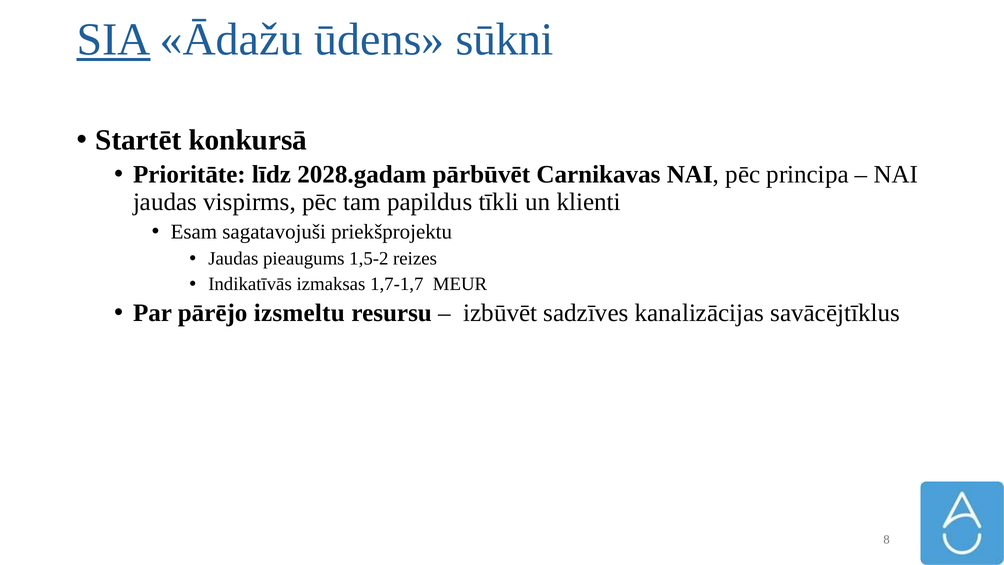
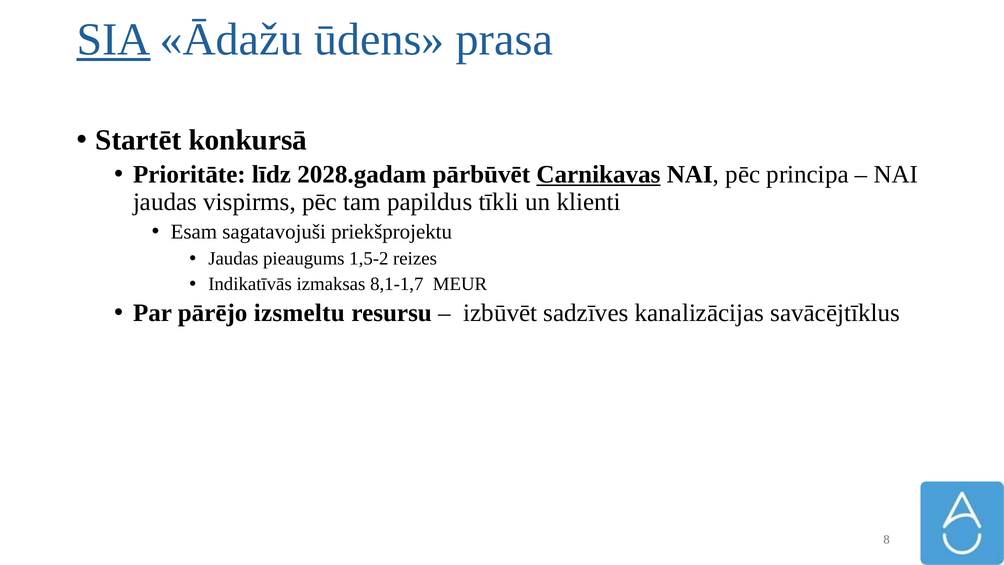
sūkni: sūkni -> prasa
Carnikavas underline: none -> present
1,7-1,7: 1,7-1,7 -> 8,1-1,7
